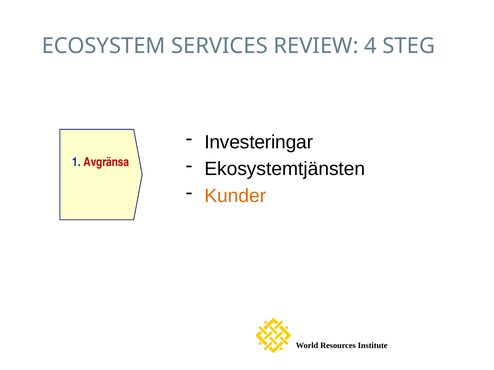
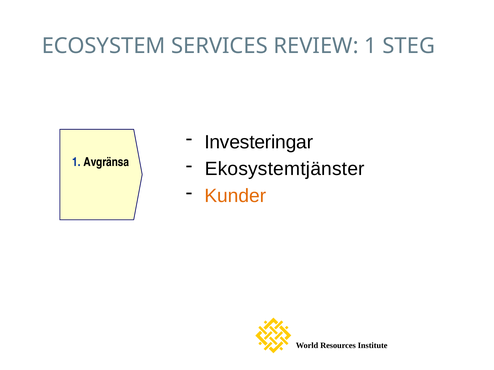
REVIEW 4: 4 -> 1
Avgränsa colour: red -> black
Ekosystemtjänsten: Ekosystemtjänsten -> Ekosystemtjänster
